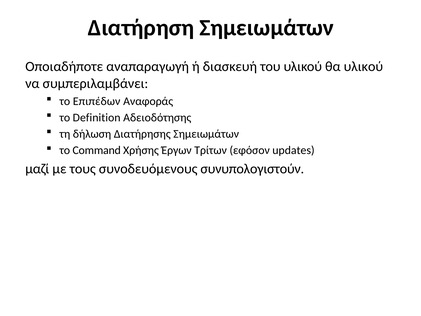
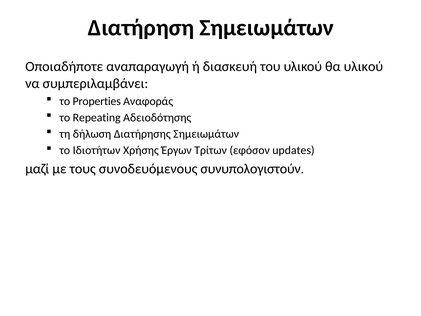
Επιπέδων: Επιπέδων -> Properties
Definition: Definition -> Repeating
Command: Command -> Ιδιοτήτων
